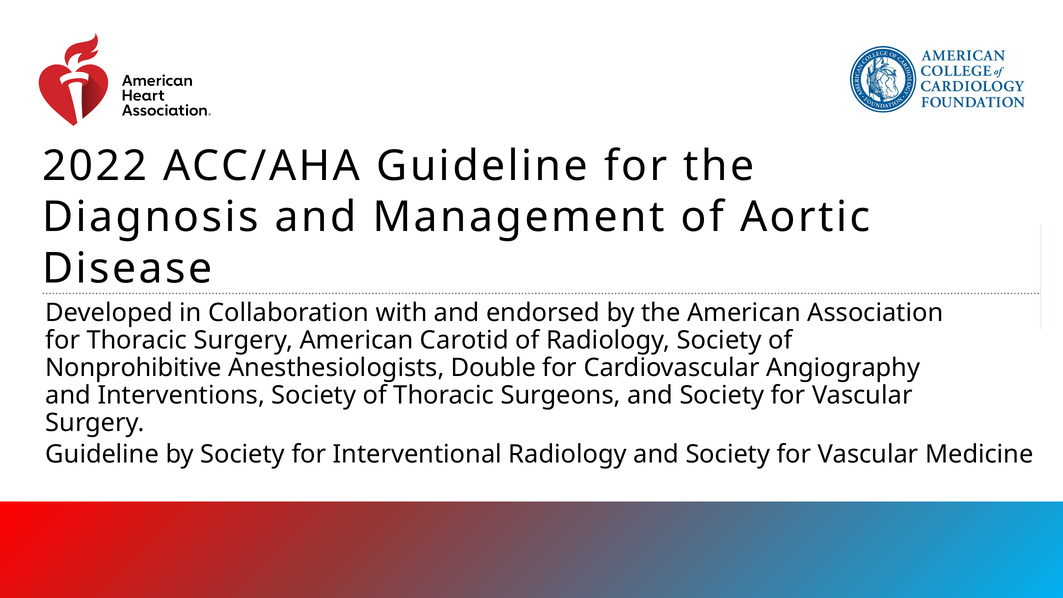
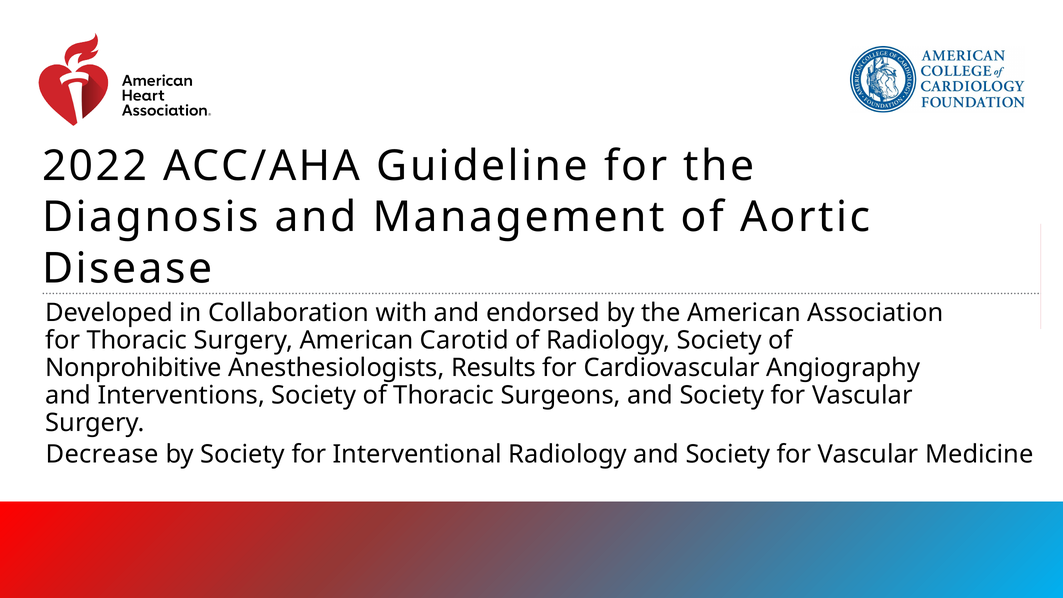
Double: Double -> Results
Guideline at (102, 454): Guideline -> Decrease
